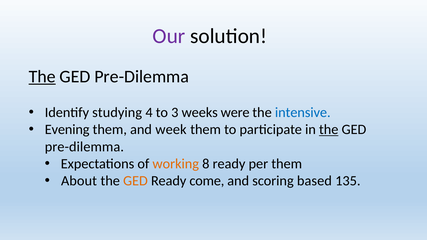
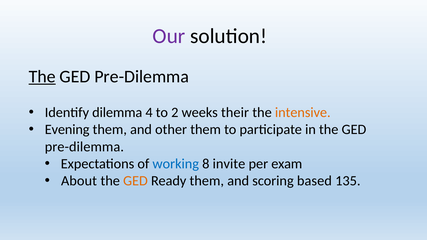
studying: studying -> dilemma
3: 3 -> 2
were: were -> their
intensive colour: blue -> orange
week: week -> other
the at (329, 130) underline: present -> none
working colour: orange -> blue
8 ready: ready -> invite
per them: them -> exam
Ready come: come -> them
